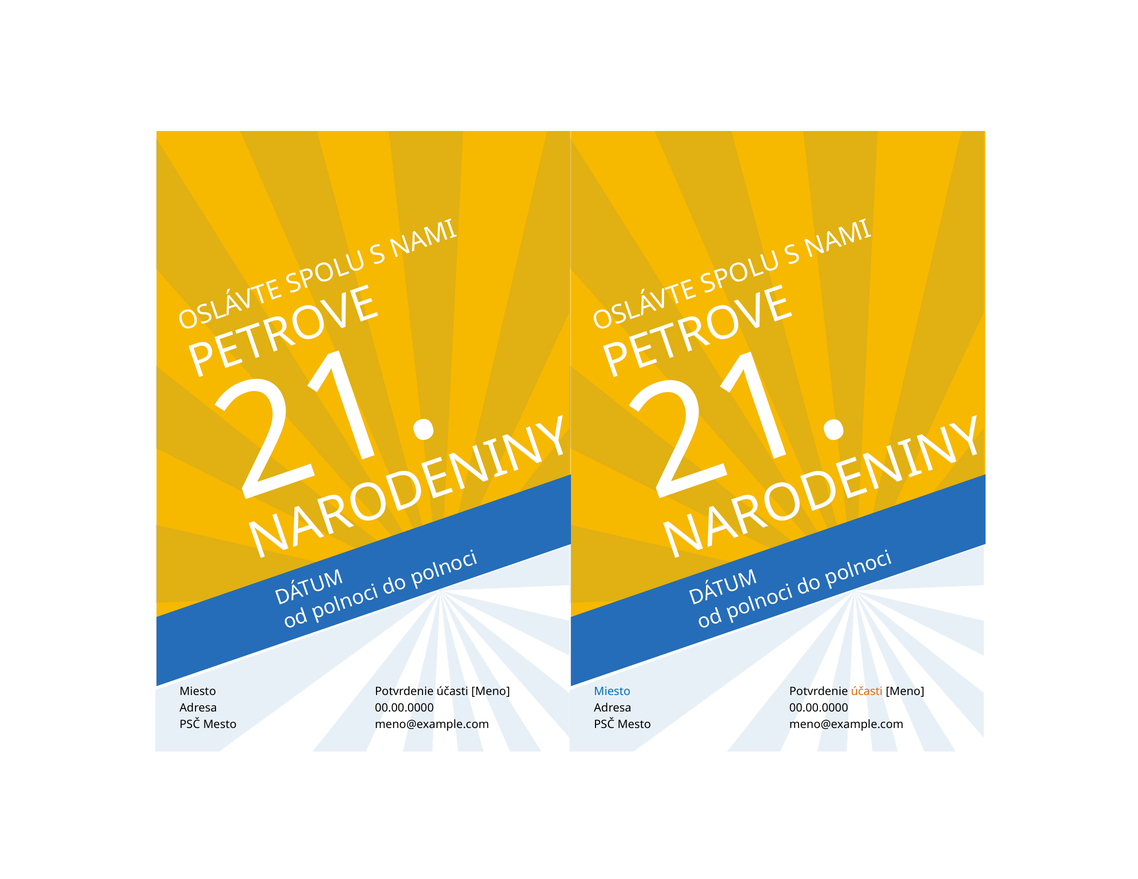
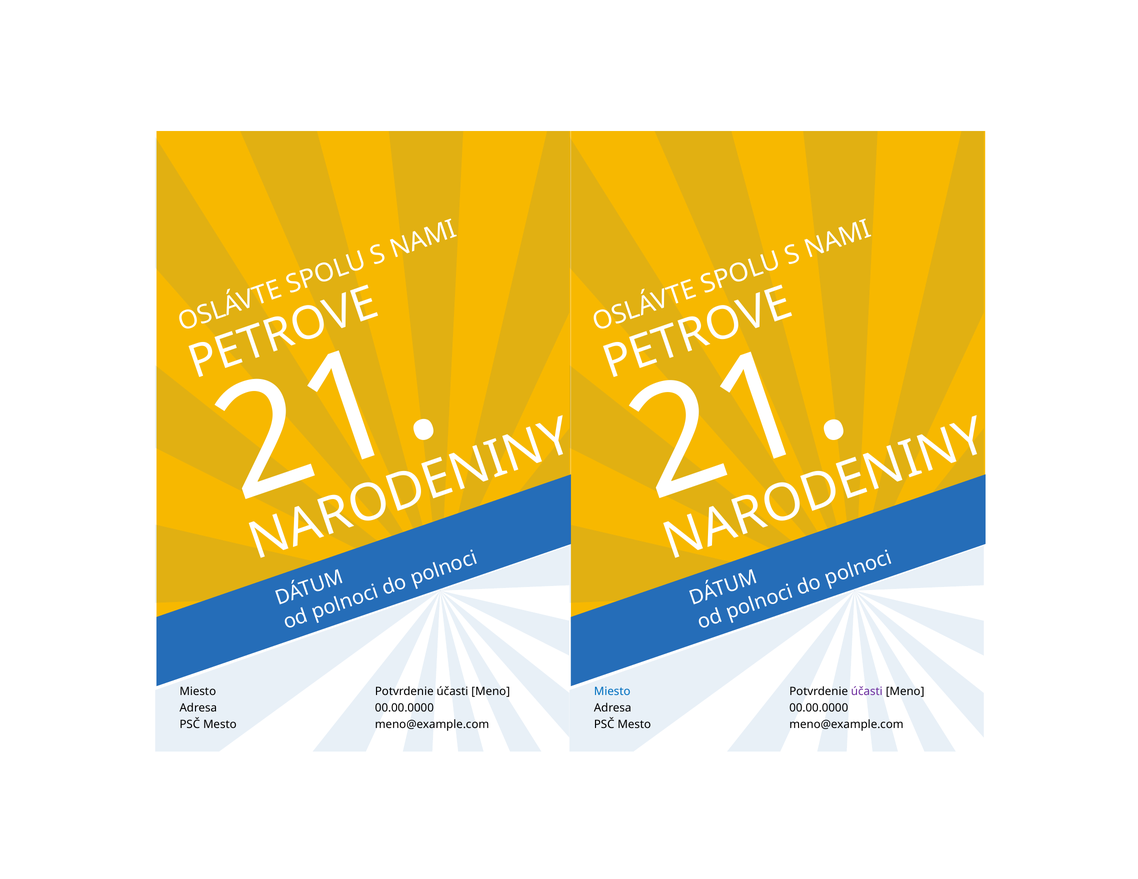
účasti at (867, 692) colour: orange -> purple
